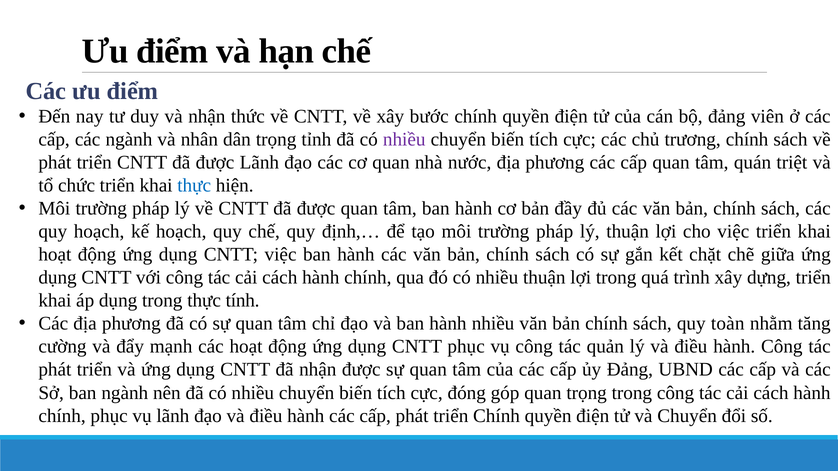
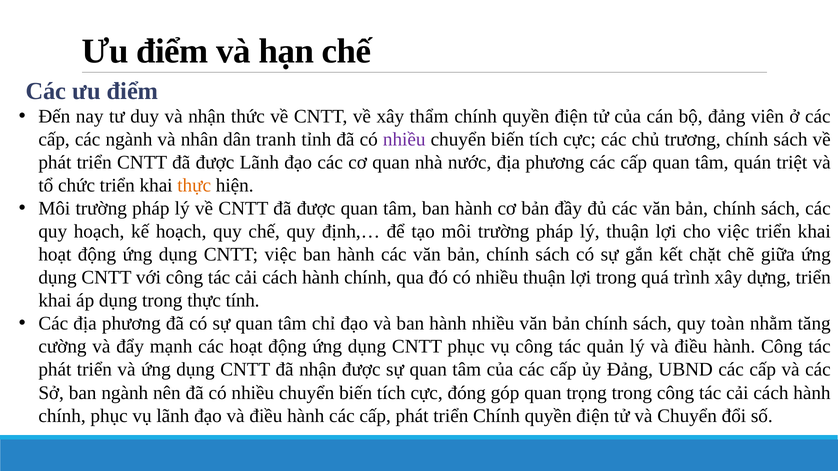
bước: bước -> thẩm
dân trọng: trọng -> tranh
thực at (194, 186) colour: blue -> orange
